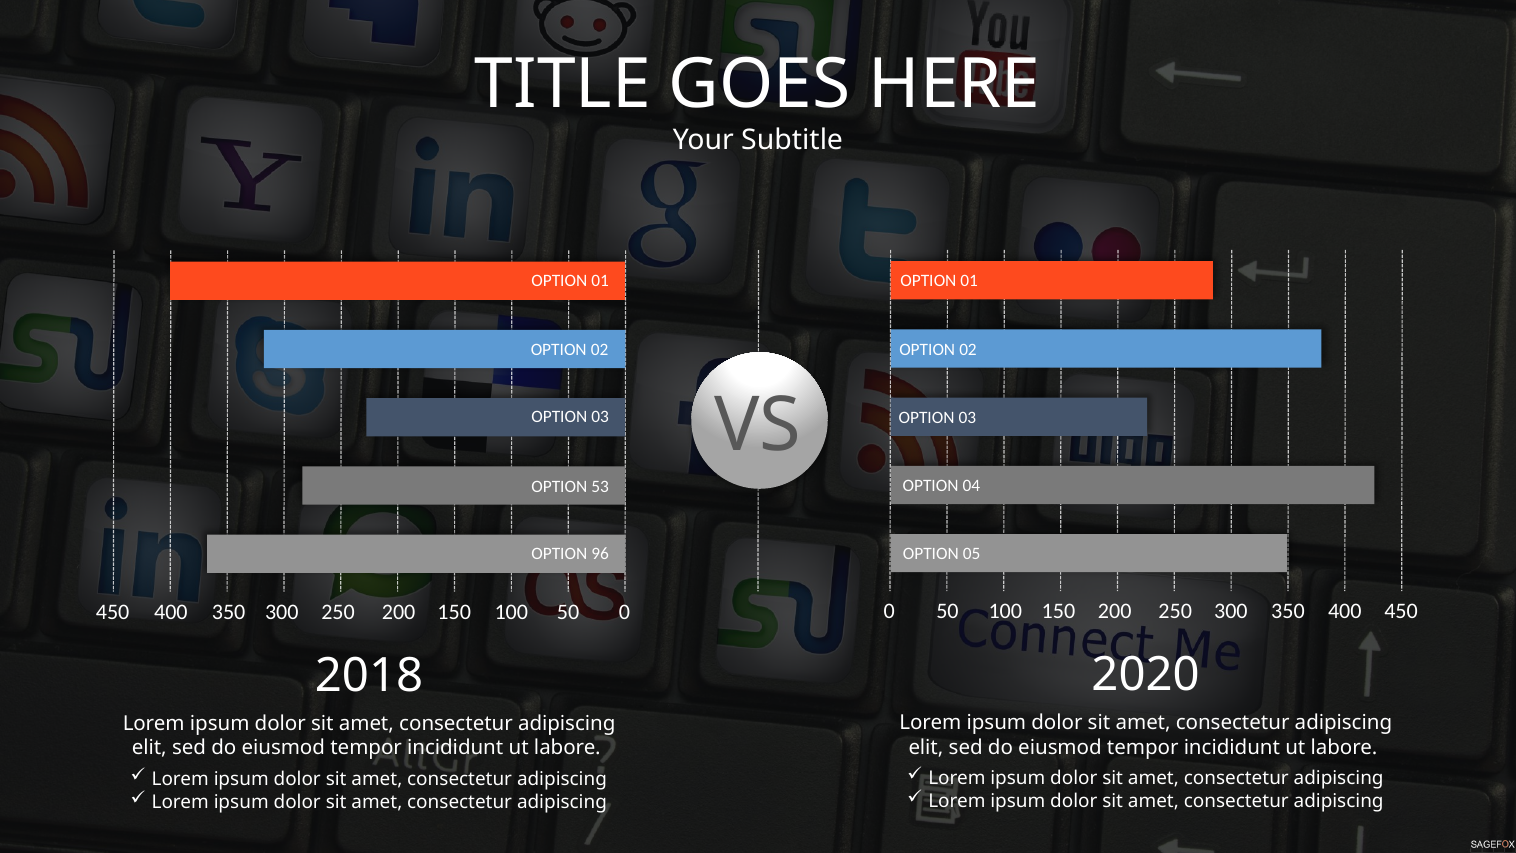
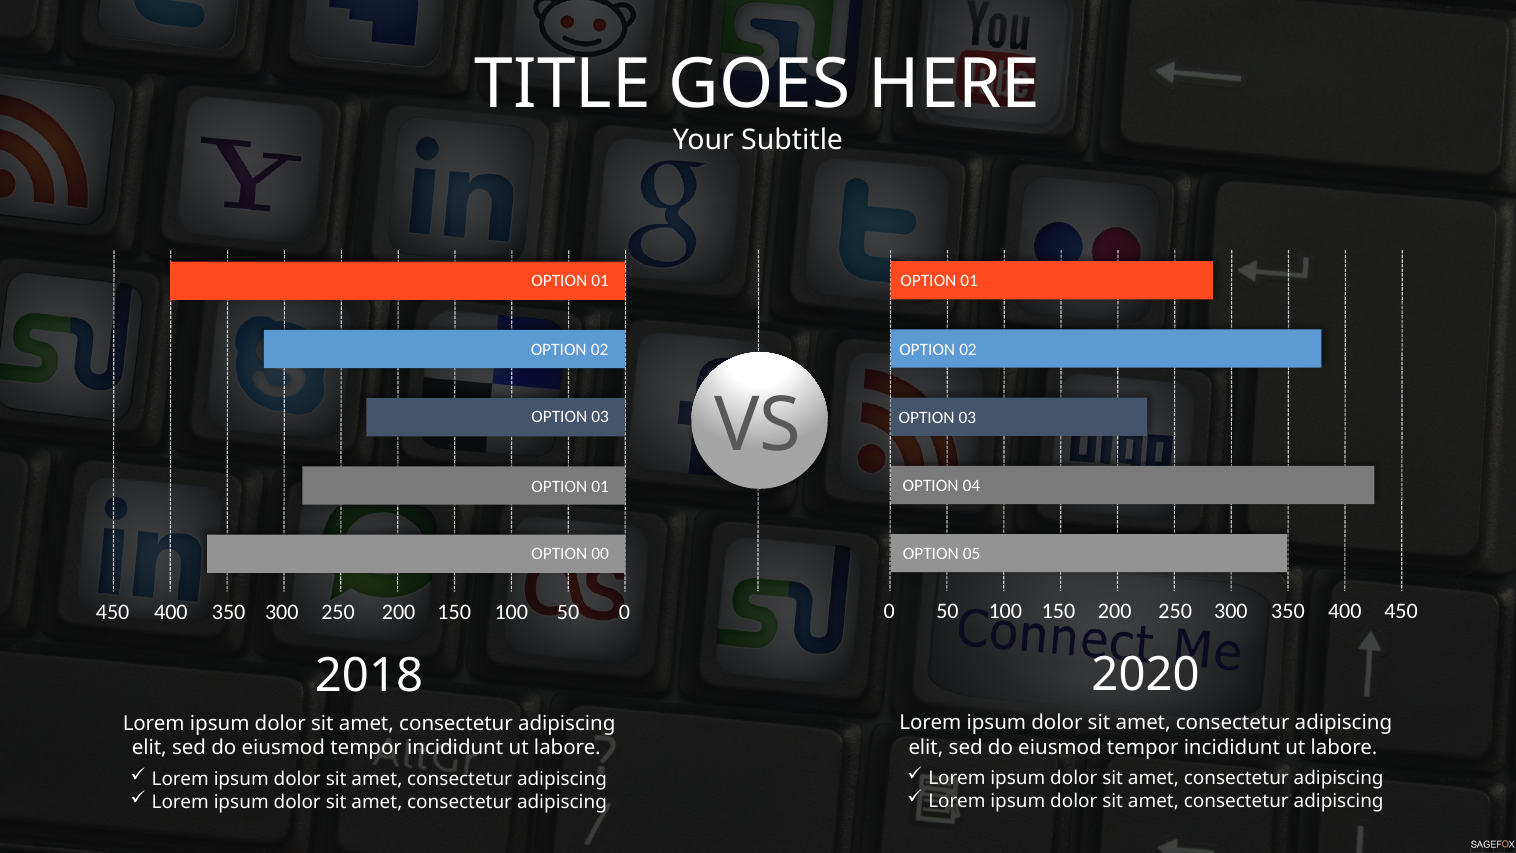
53 at (600, 486): 53 -> 01
96: 96 -> 00
